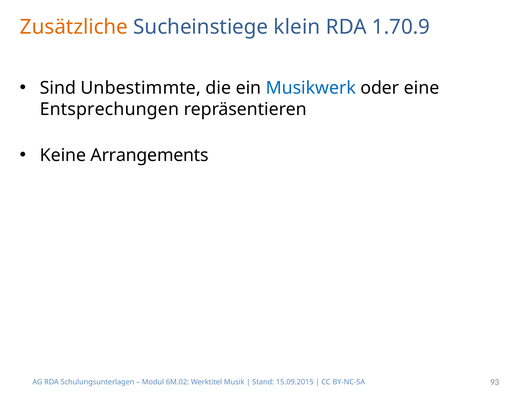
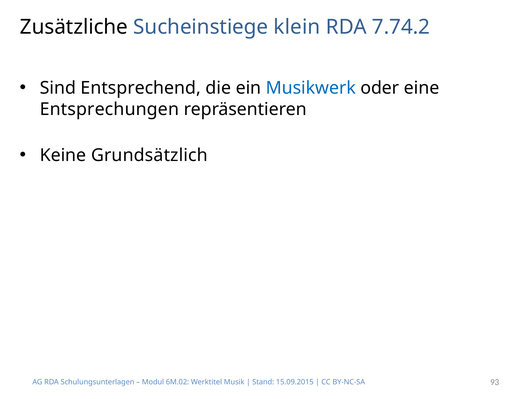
Zusätzliche colour: orange -> black
1.70.9: 1.70.9 -> 7.74.2
Unbestimmte: Unbestimmte -> Entsprechend
Arrangements: Arrangements -> Grundsätzlich
